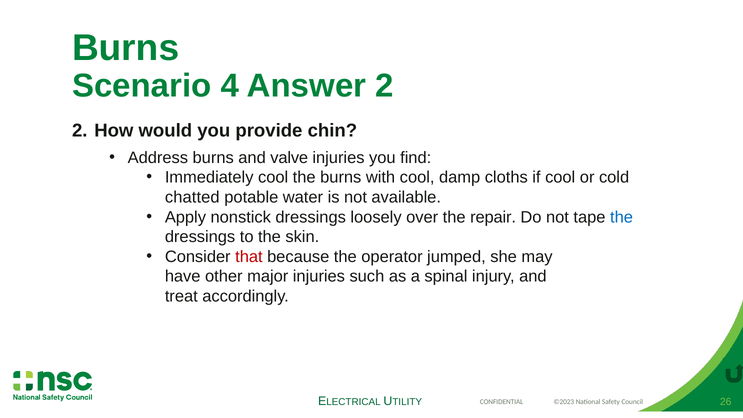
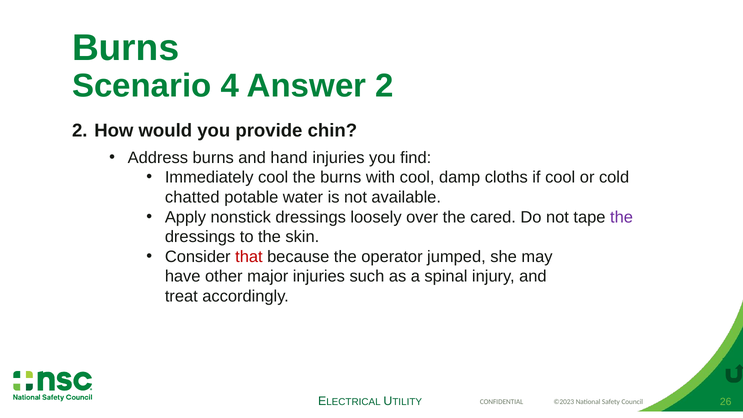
valve: valve -> hand
repair: repair -> cared
the at (622, 217) colour: blue -> purple
